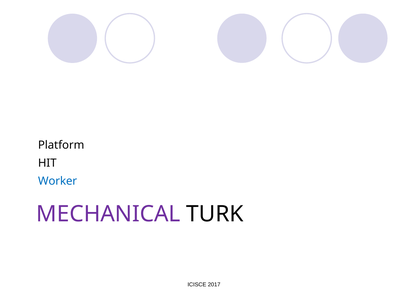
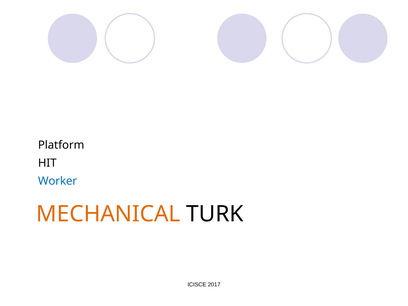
MECHANICAL colour: purple -> orange
